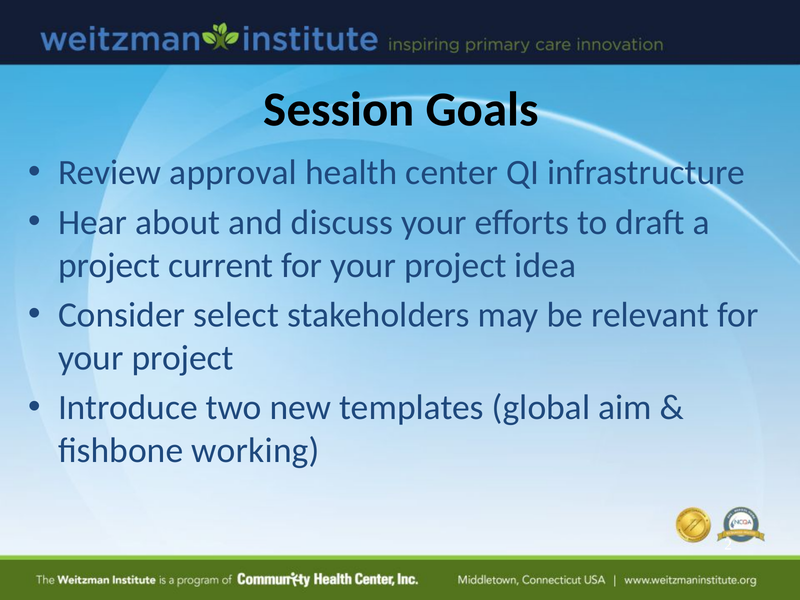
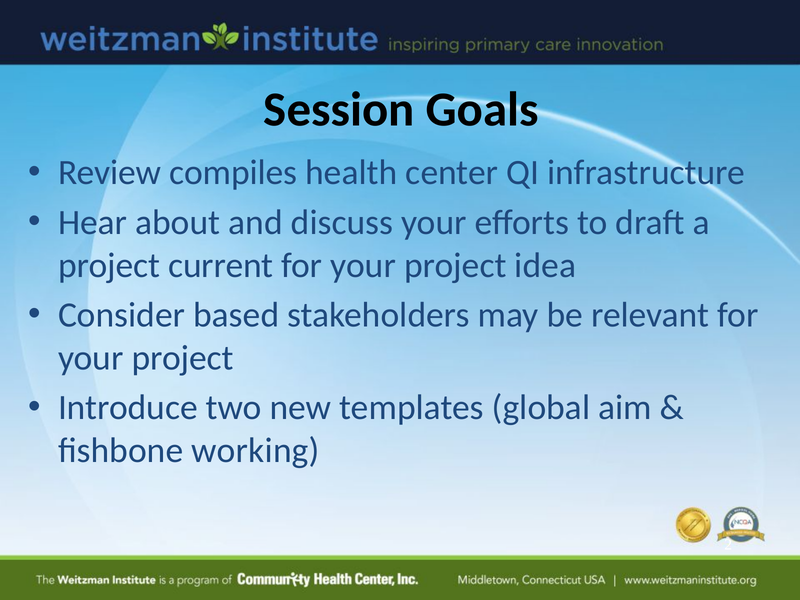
approval: approval -> compiles
select: select -> based
